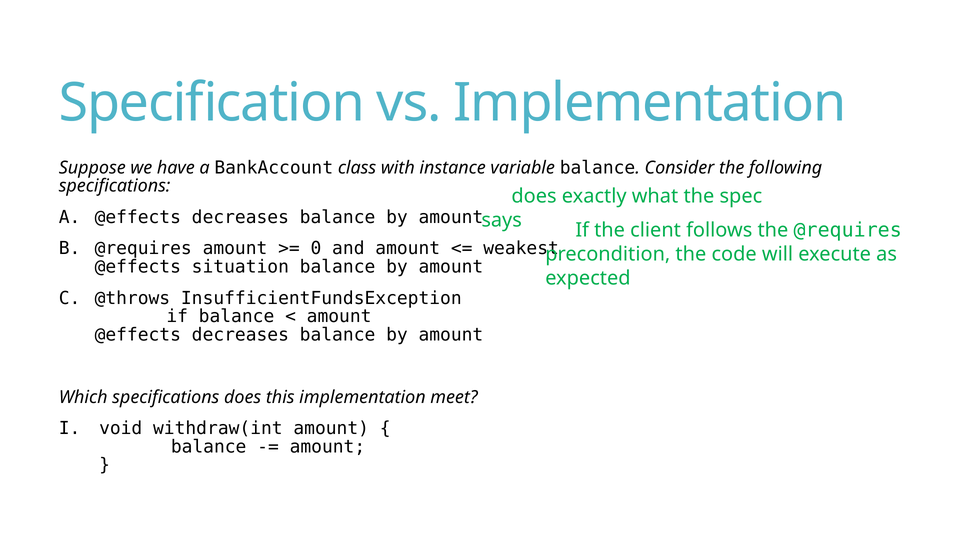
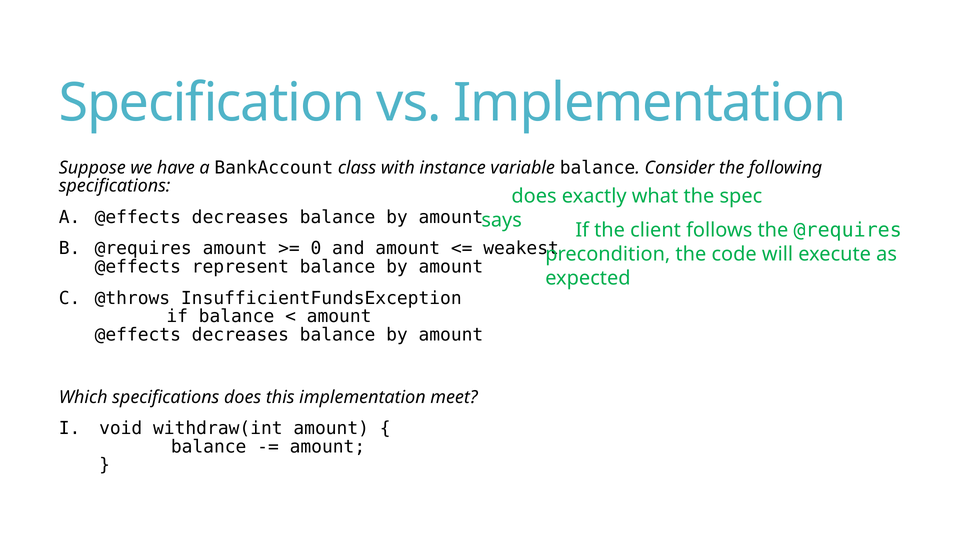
situation: situation -> represent
